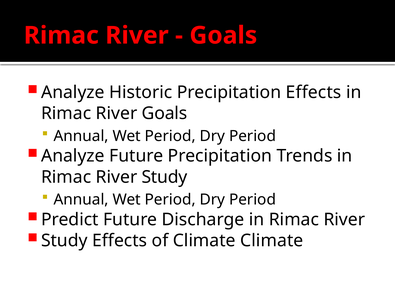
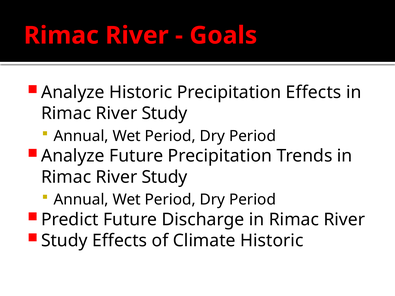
Goals at (164, 113): Goals -> Study
Climate Climate: Climate -> Historic
